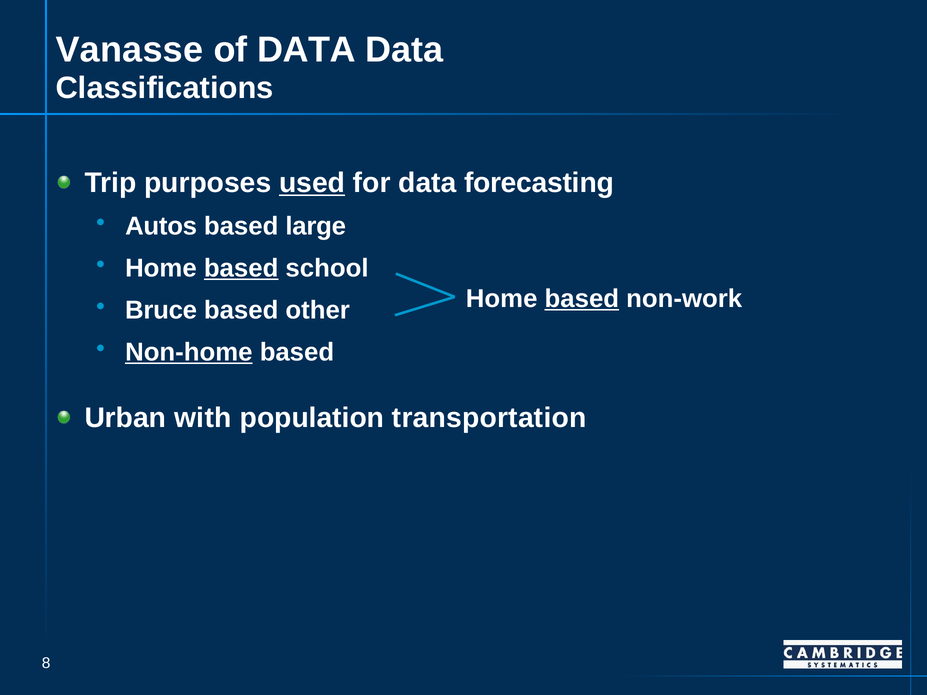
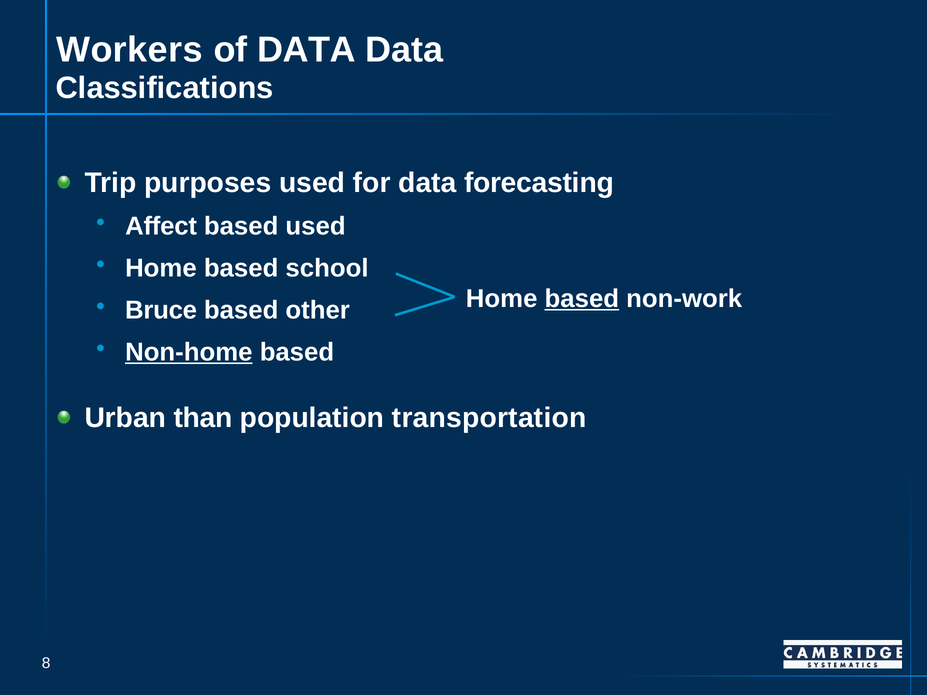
Vanasse: Vanasse -> Workers
used at (312, 183) underline: present -> none
Autos: Autos -> Affect
based large: large -> used
based at (241, 268) underline: present -> none
with: with -> than
